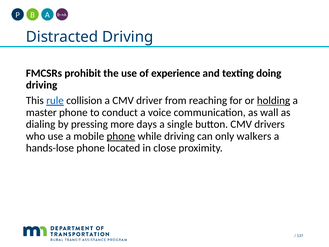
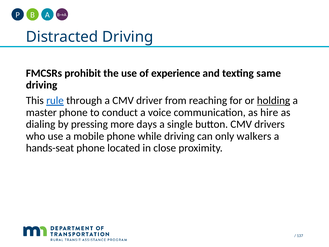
doing: doing -> same
collision: collision -> through
wall: wall -> hire
phone at (121, 136) underline: present -> none
hands-lose: hands-lose -> hands-seat
